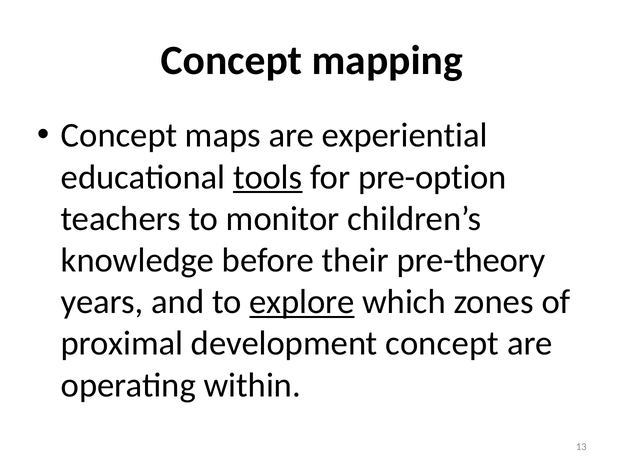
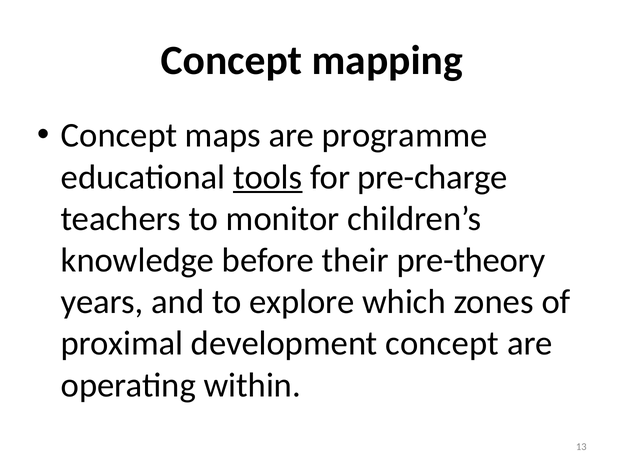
experiential: experiential -> programme
pre-option: pre-option -> pre-charge
explore underline: present -> none
